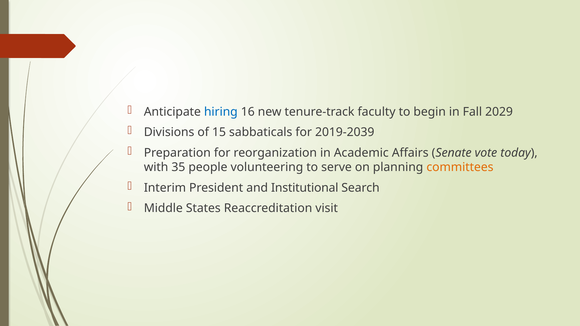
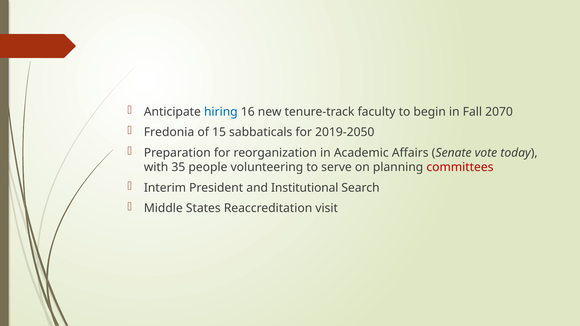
2029: 2029 -> 2070
Divisions: Divisions -> Fredonia
2019-2039: 2019-2039 -> 2019-2050
committees colour: orange -> red
